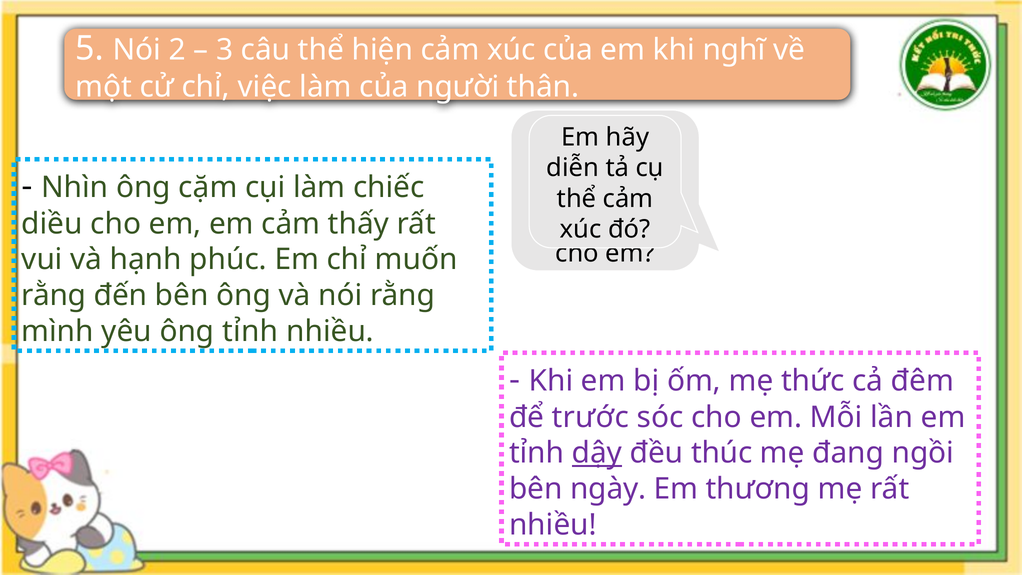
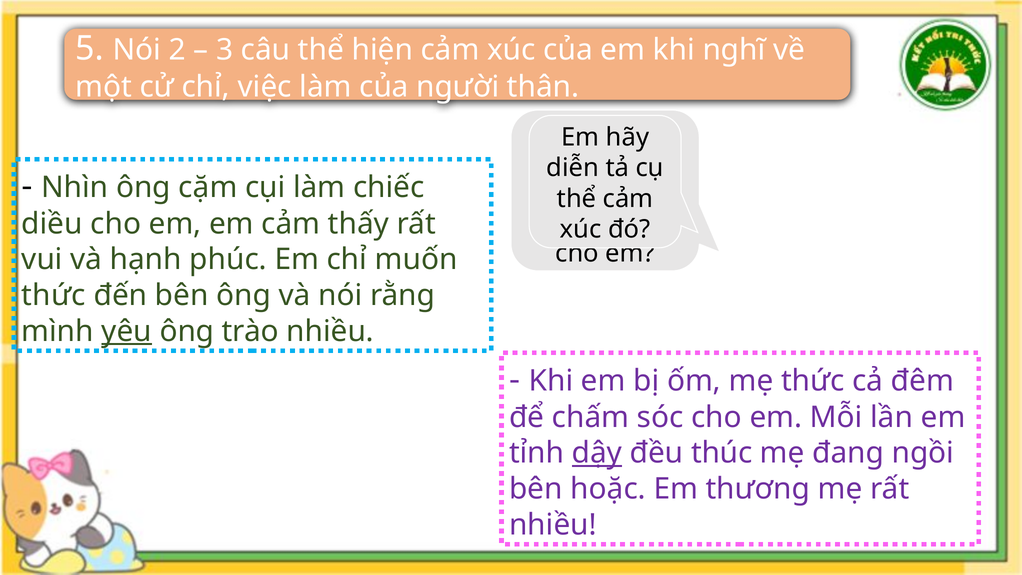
rằng at (54, 295): rằng -> thức
yêu underline: none -> present
ông tỉnh: tỉnh -> trào
trước: trước -> chấm
ngày: ngày -> hoặc
